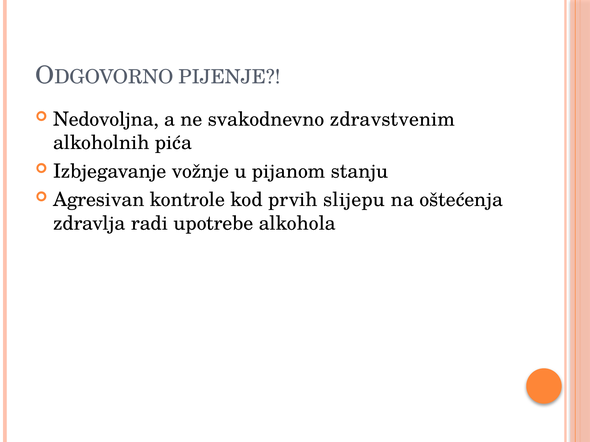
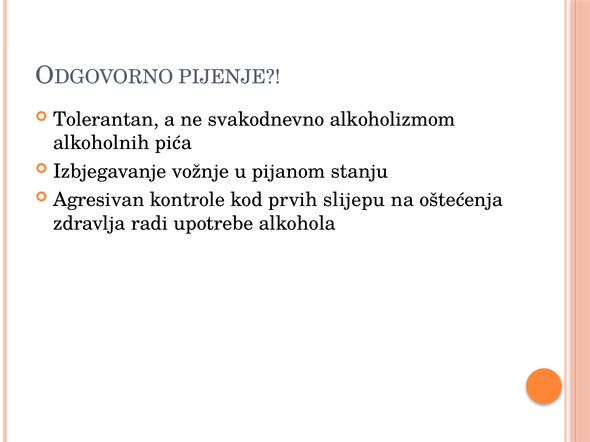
Nedovoljna: Nedovoljna -> Tolerantan
zdravstvenim: zdravstvenim -> alkoholizmom
